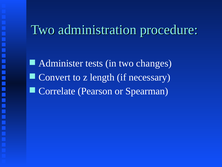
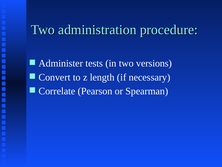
changes: changes -> versions
